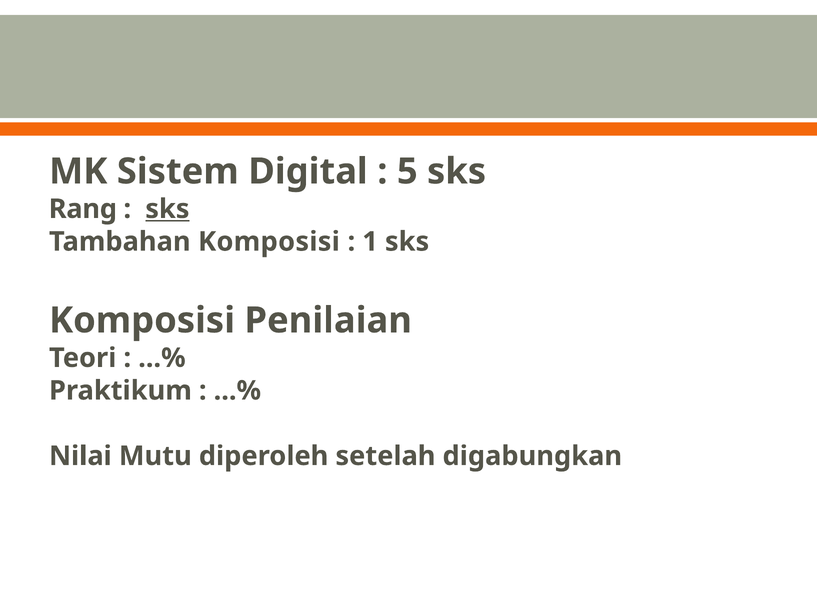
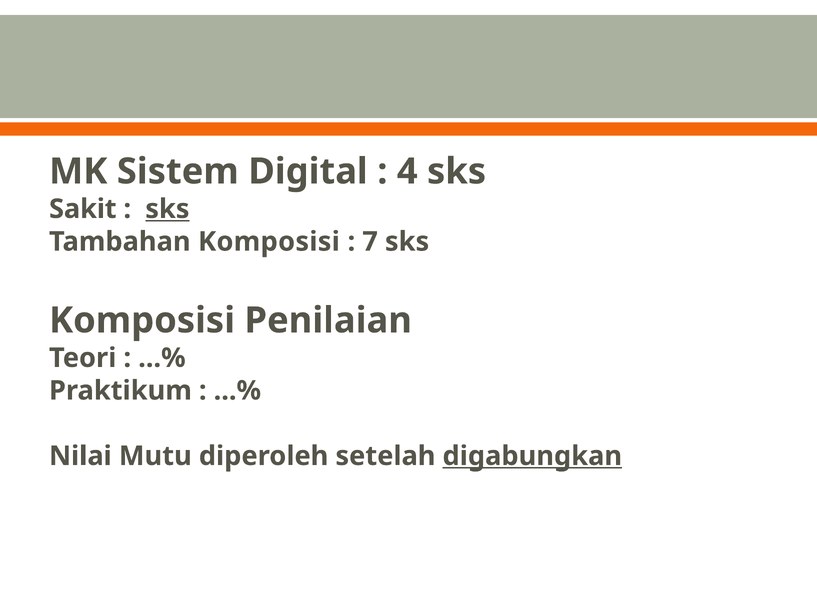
5: 5 -> 4
Rang: Rang -> Sakit
1: 1 -> 7
digabungkan underline: none -> present
